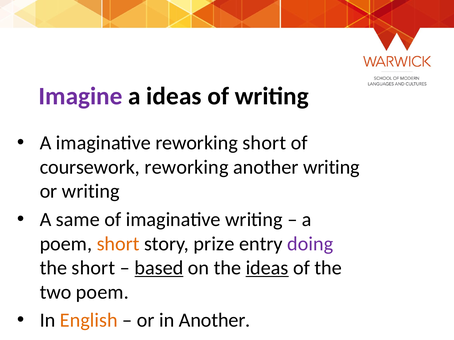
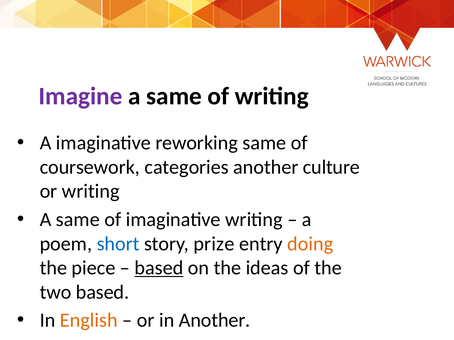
ideas at (174, 96): ideas -> same
reworking short: short -> same
coursework reworking: reworking -> categories
another writing: writing -> culture
short at (118, 244) colour: orange -> blue
doing colour: purple -> orange
the short: short -> piece
ideas at (267, 268) underline: present -> none
two poem: poem -> based
